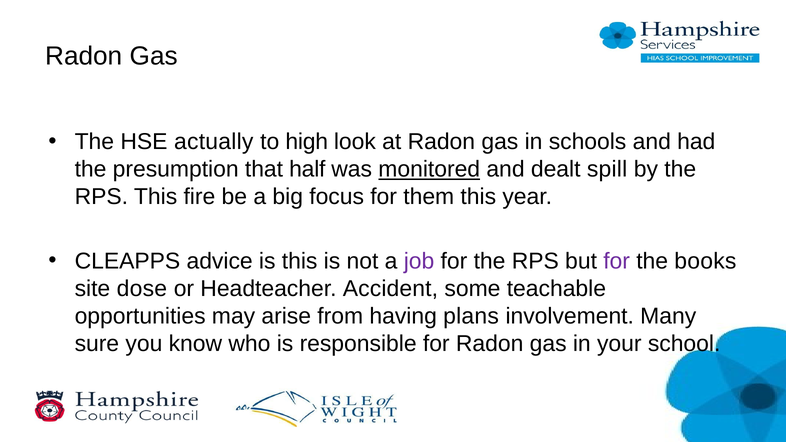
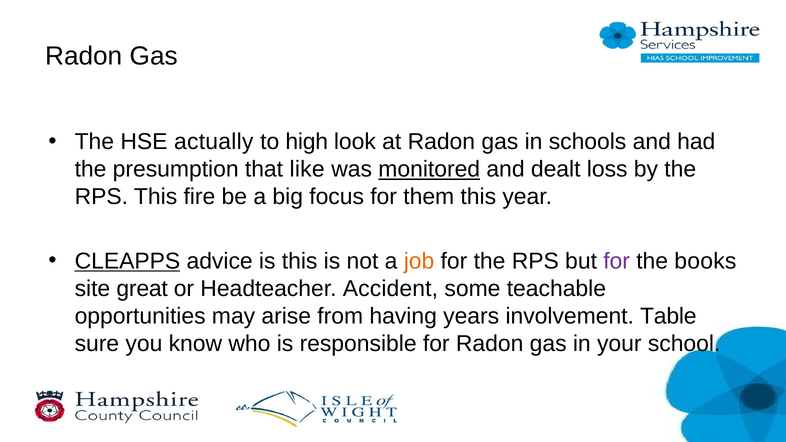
half: half -> like
spill: spill -> loss
CLEAPPS underline: none -> present
job colour: purple -> orange
dose: dose -> great
plans: plans -> years
Many: Many -> Table
